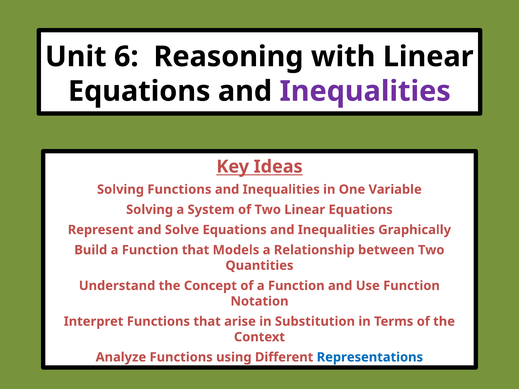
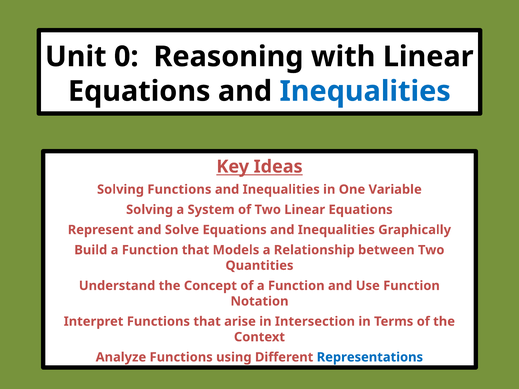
6: 6 -> 0
Inequalities at (365, 91) colour: purple -> blue
Substitution: Substitution -> Intersection
